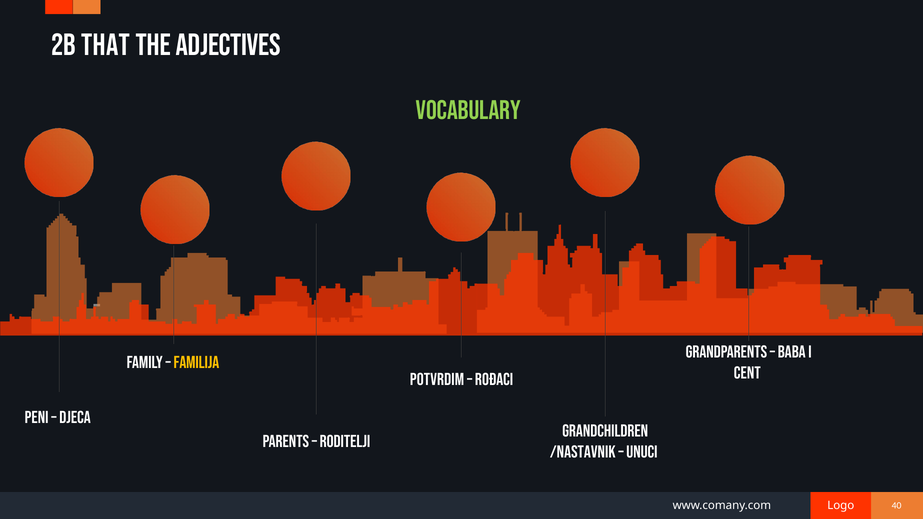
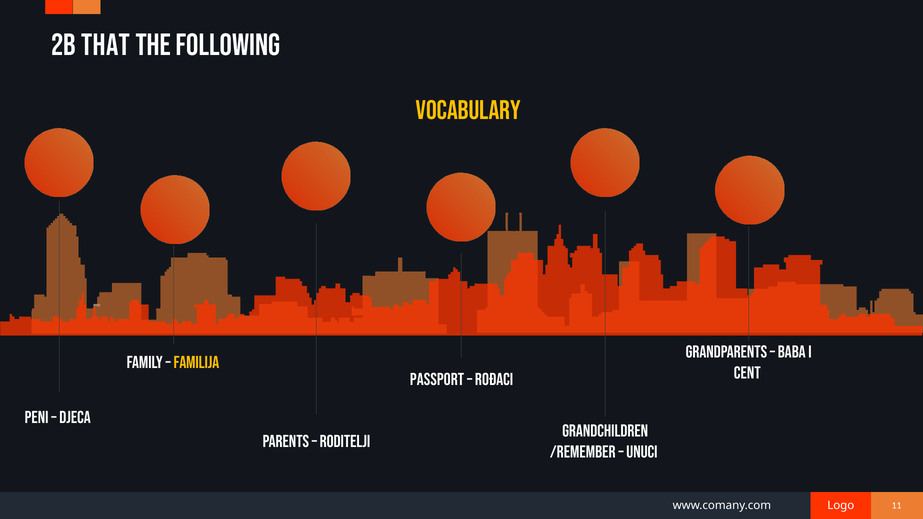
Adjectives: Adjectives -> Following
Vocabulary colour: light green -> yellow
potvrdim: potvrdim -> passport
/nastavnik: /nastavnik -> /remember
40: 40 -> 11
